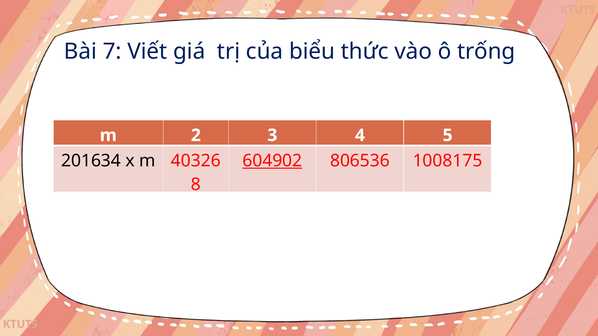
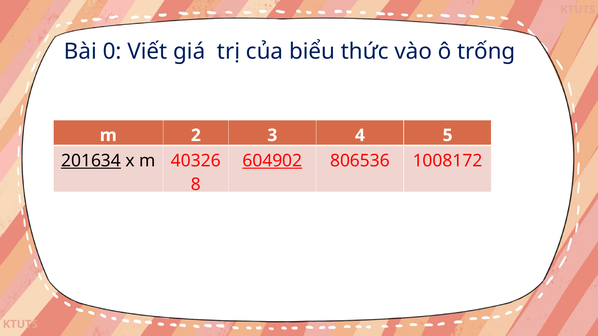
7: 7 -> 0
201634 underline: none -> present
1008175: 1008175 -> 1008172
